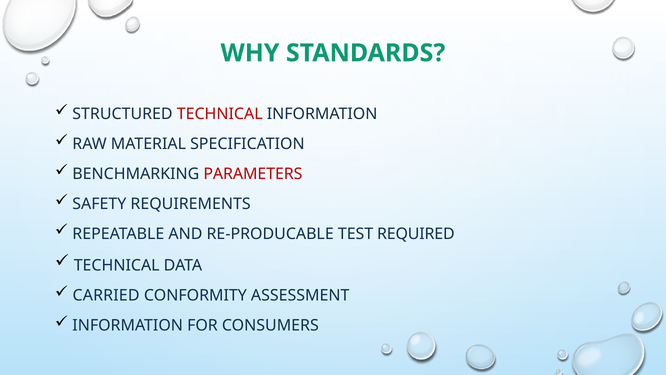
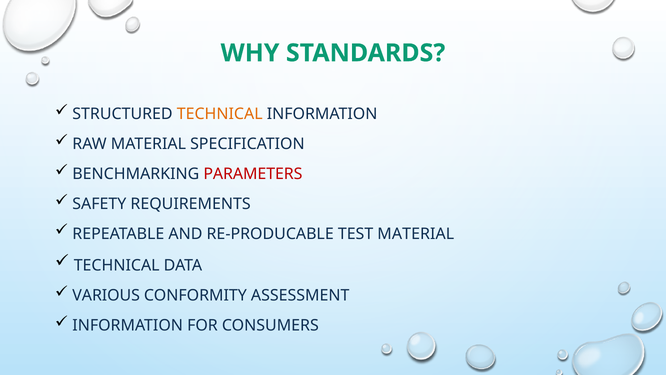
TECHNICAL at (220, 114) colour: red -> orange
TEST REQUIRED: REQUIRED -> MATERIAL
CARRIED: CARRIED -> VARIOUS
